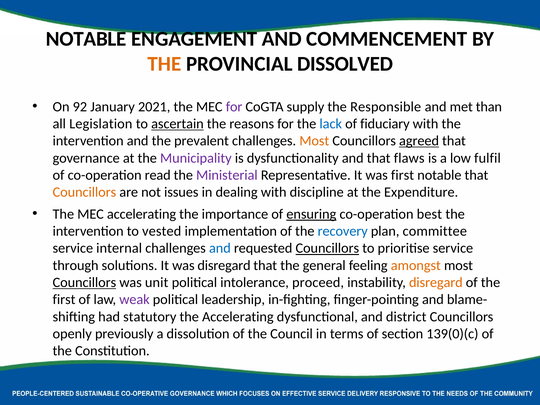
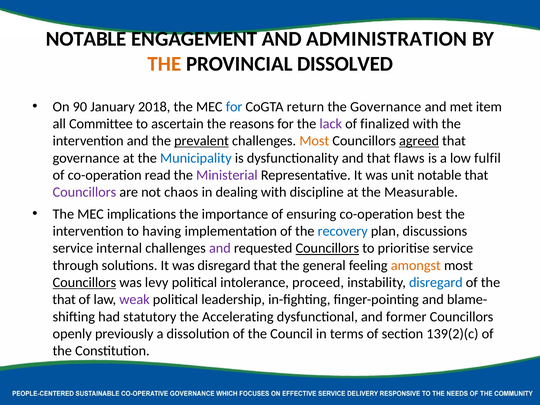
COMMENCEMENT: COMMENCEMENT -> ADMINISTRATION
92: 92 -> 90
2021: 2021 -> 2018
for at (234, 107) colour: purple -> blue
supply: supply -> return
the Responsible: Responsible -> Governance
than: than -> item
Legislation: Legislation -> Committee
ascertain underline: present -> none
lack colour: blue -> purple
fiduciary: fiduciary -> finalized
prevalent underline: none -> present
Municipality colour: purple -> blue
was first: first -> unit
Councillors at (84, 192) colour: orange -> purple
issues: issues -> chaos
Expenditure: Expenditure -> Measurable
MEC accelerating: accelerating -> implications
ensuring underline: present -> none
vested: vested -> having
committee: committee -> discussions
and at (220, 248) colour: blue -> purple
unit: unit -> levy
disregard at (436, 282) colour: orange -> blue
first at (64, 300): first -> that
district: district -> former
139(0)(c: 139(0)(c -> 139(2)(c
